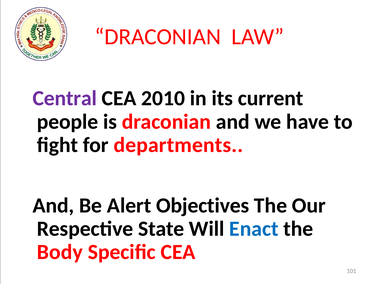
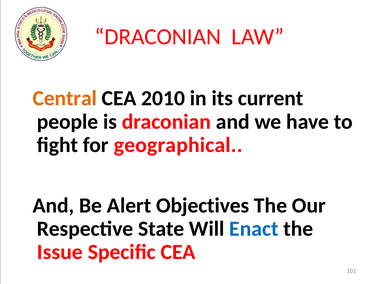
Central colour: purple -> orange
departments: departments -> geographical
Body: Body -> Issue
